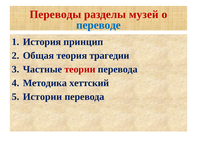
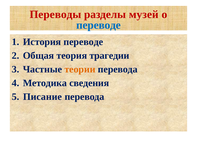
История принцип: принцип -> переводе
теории colour: red -> orange
хеттский: хеттский -> сведения
Истории: Истории -> Писание
